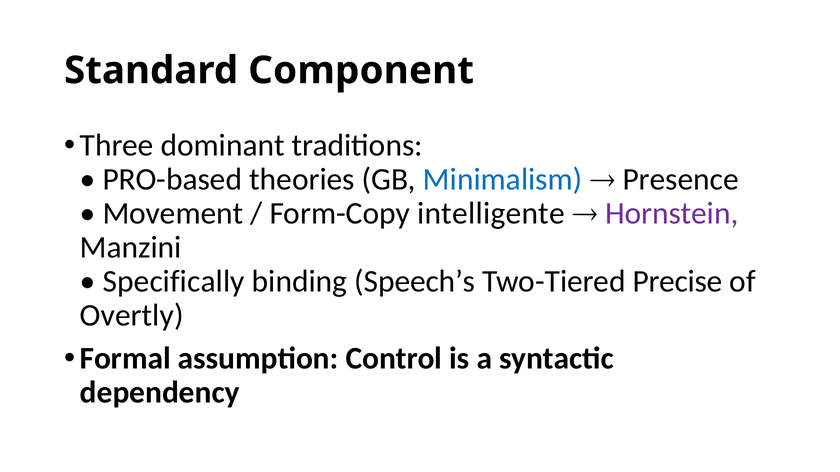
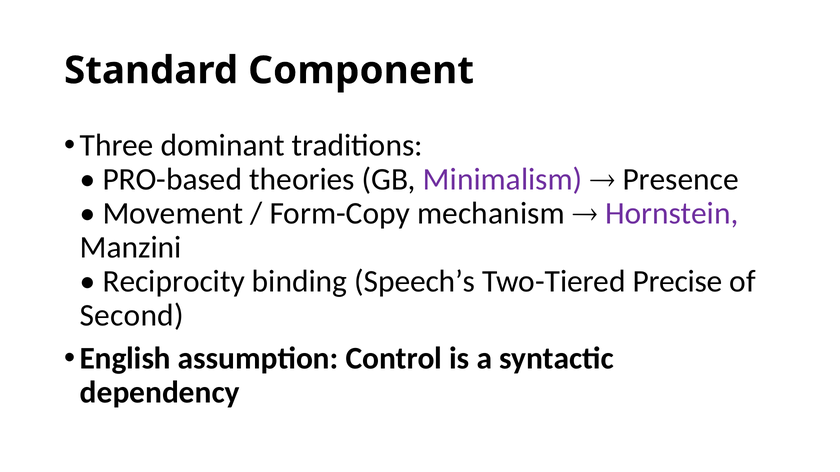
Minimalism colour: blue -> purple
intelligente: intelligente -> mechanism
Specifically: Specifically -> Reciprocity
Overtly: Overtly -> Second
Formal: Formal -> English
